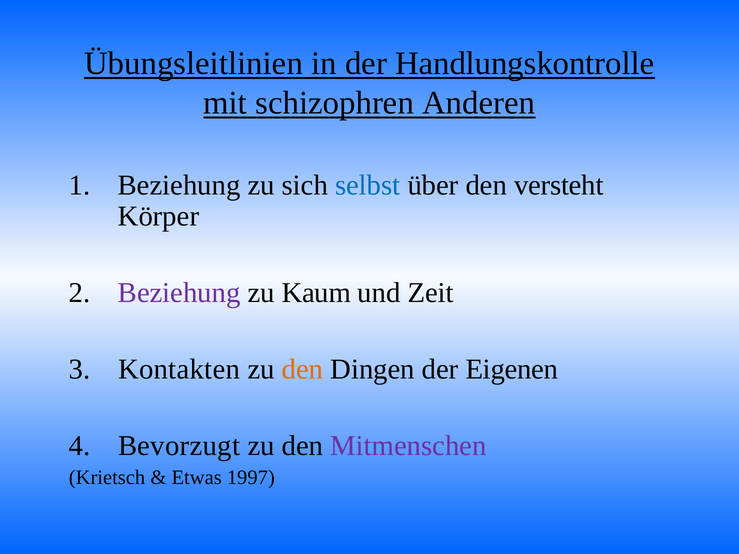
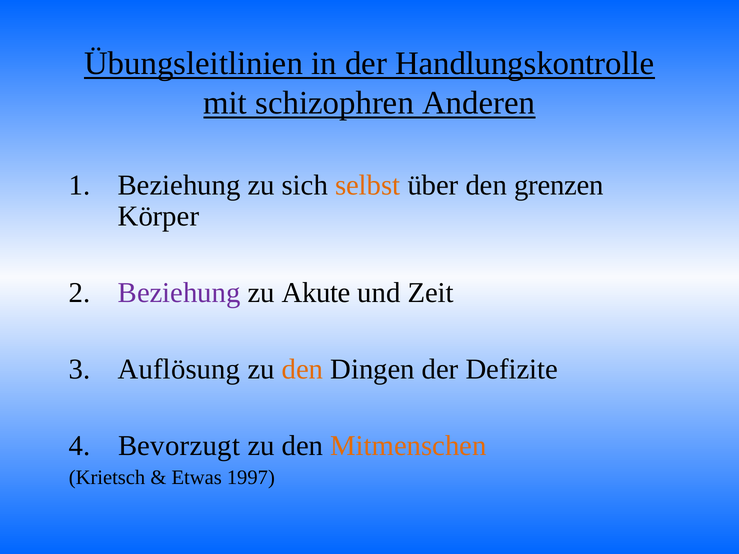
selbst colour: blue -> orange
versteht: versteht -> grenzen
Kaum: Kaum -> Akute
Kontakten: Kontakten -> Auflösung
Eigenen: Eigenen -> Defizite
Mitmenschen colour: purple -> orange
